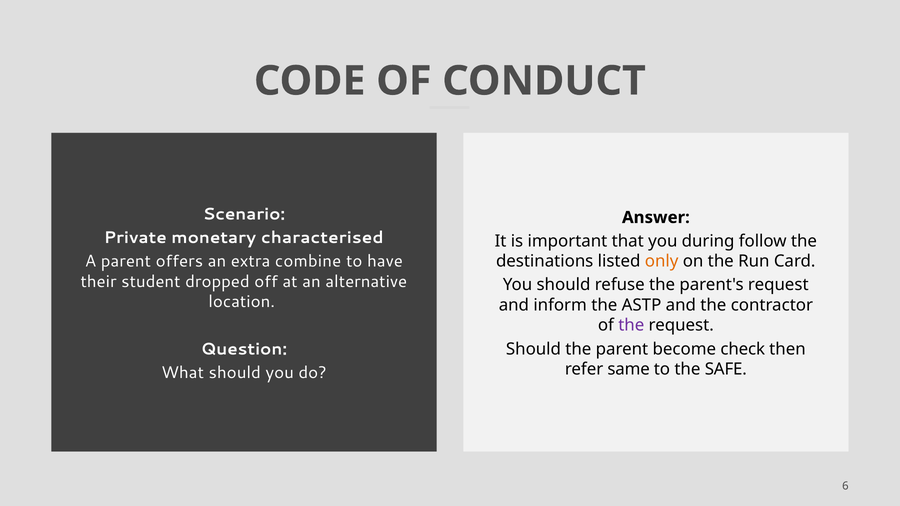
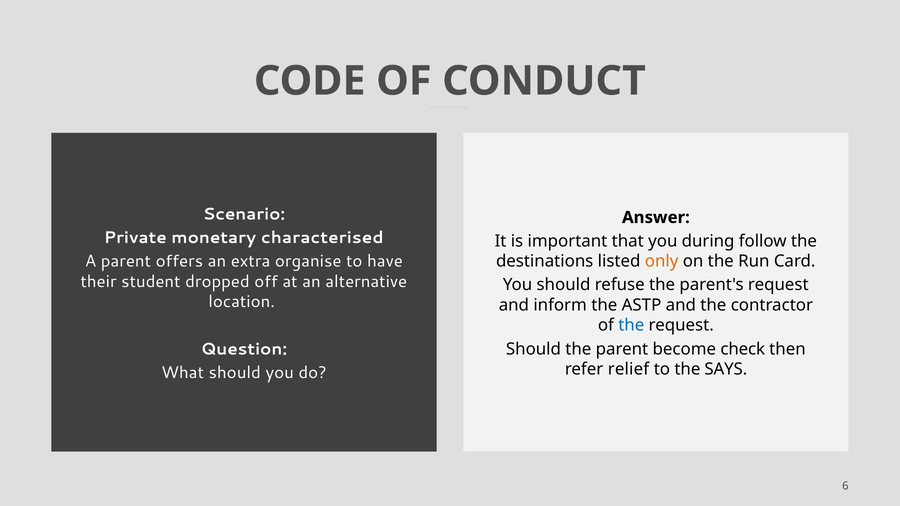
combine: combine -> organise
the at (631, 326) colour: purple -> blue
same: same -> relief
SAFE: SAFE -> SAYS
